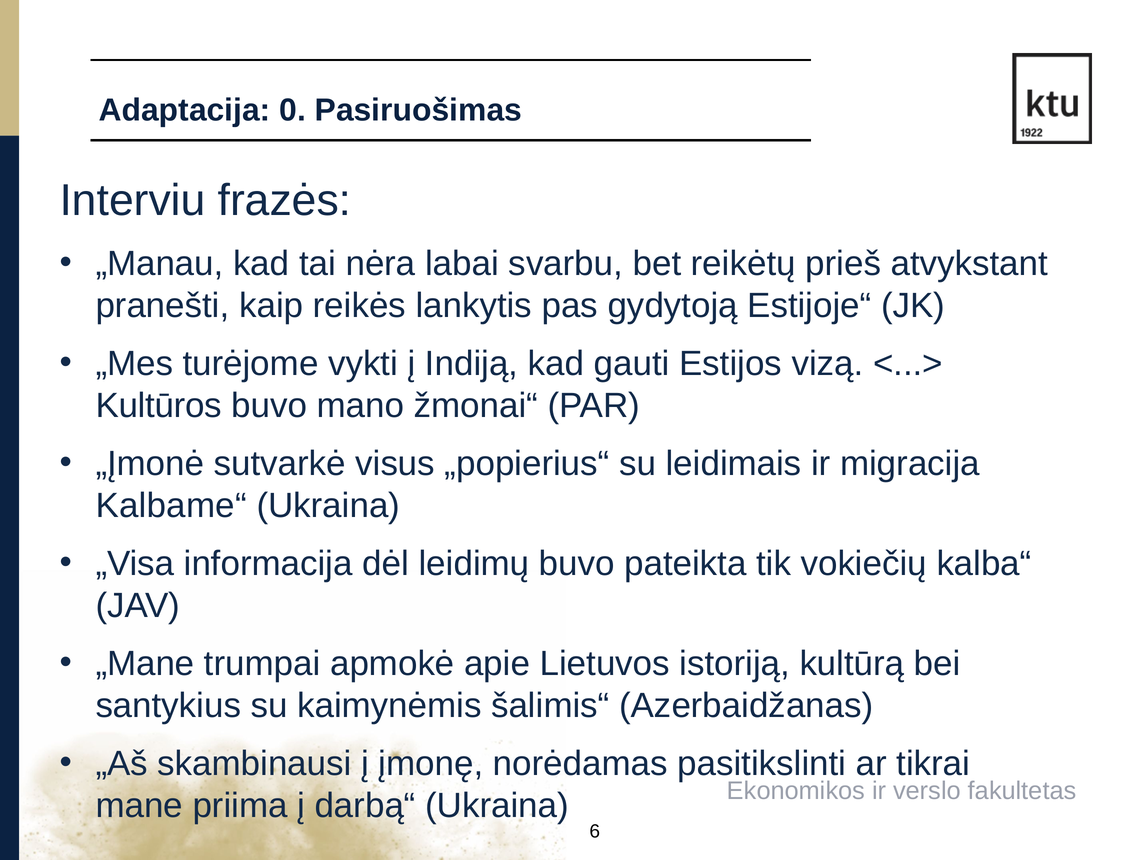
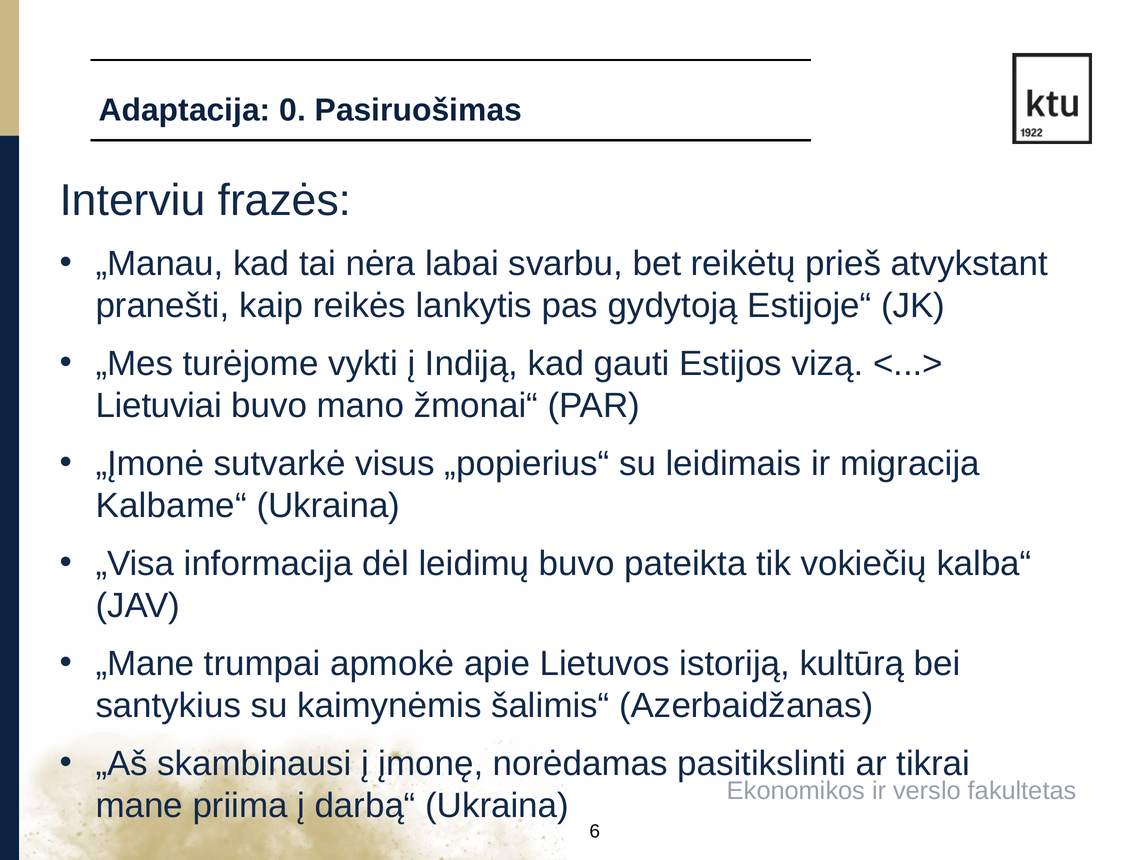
Kultūros: Kultūros -> Lietuviai
